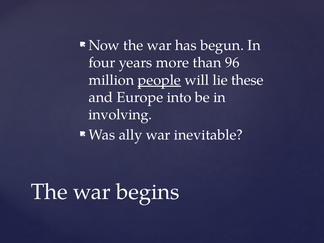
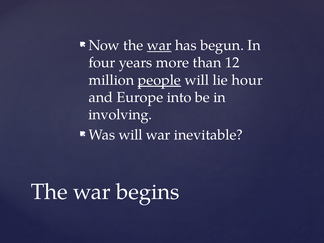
war at (159, 45) underline: none -> present
96: 96 -> 12
these: these -> hour
Was ally: ally -> will
